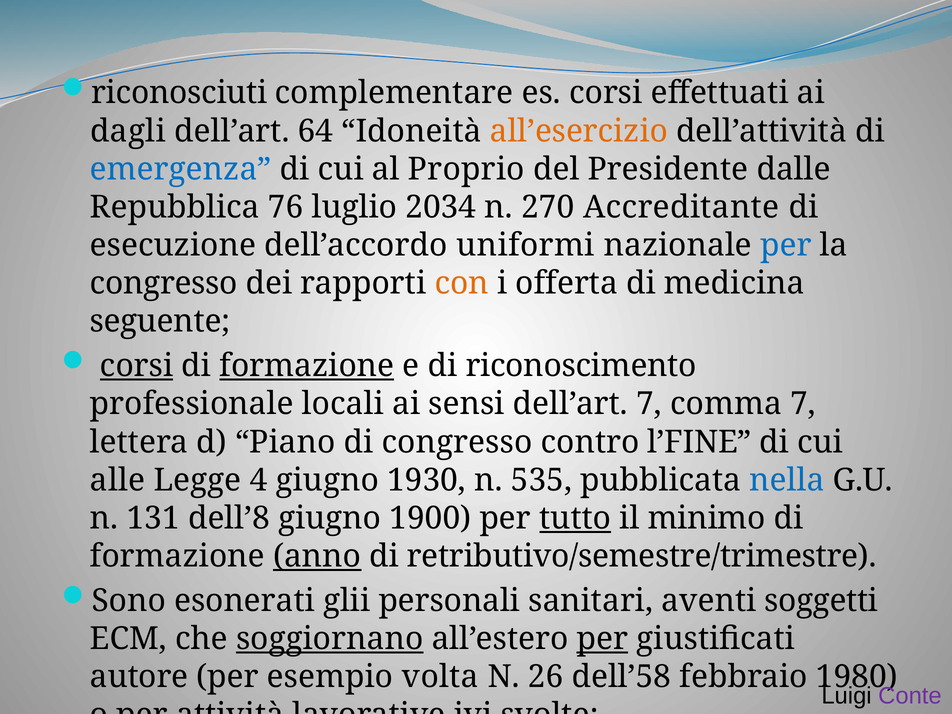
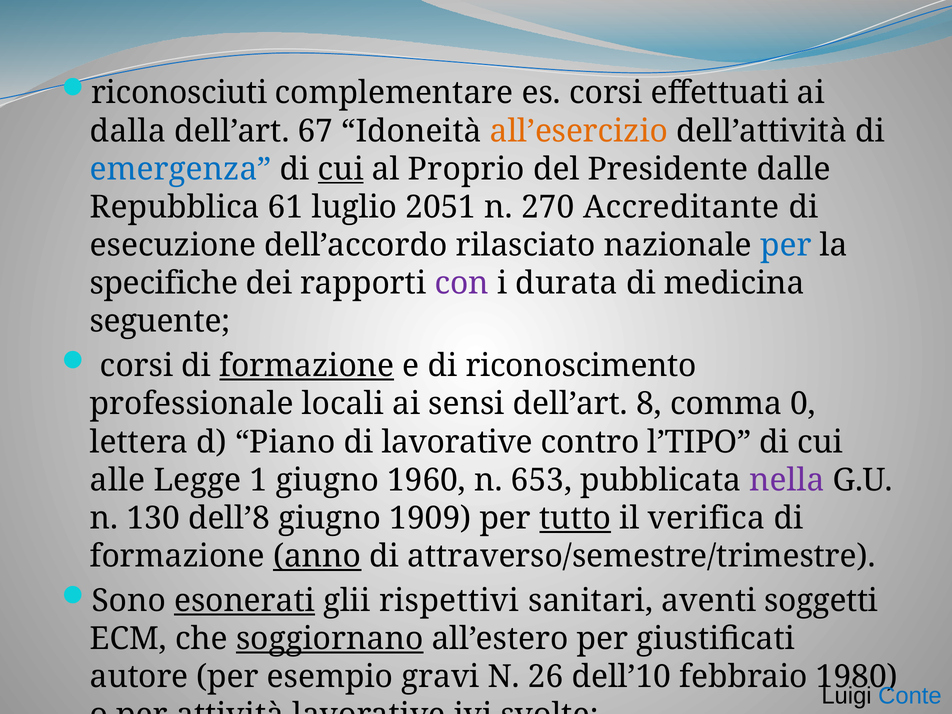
dagli: dagli -> dalla
64: 64 -> 67
cui at (341, 169) underline: none -> present
76: 76 -> 61
2034: 2034 -> 2051
uniformi: uniformi -> rilasciato
congresso at (164, 283): congresso -> specifiche
con colour: orange -> purple
offerta: offerta -> durata
corsi at (137, 366) underline: present -> none
dell’art 7: 7 -> 8
comma 7: 7 -> 0
di congresso: congresso -> lavorative
l’FINE: l’FINE -> l’TIPO
4: 4 -> 1
1930: 1930 -> 1960
535: 535 -> 653
nella colour: blue -> purple
131: 131 -> 130
1900: 1900 -> 1909
minimo: minimo -> verifica
retributivo/semestre/trimestre: retributivo/semestre/trimestre -> attraverso/semestre/trimestre
esonerati underline: none -> present
personali: personali -> rispettivi
per at (602, 639) underline: present -> none
volta: volta -> gravi
dell’58: dell’58 -> dell’10
Conte colour: purple -> blue
